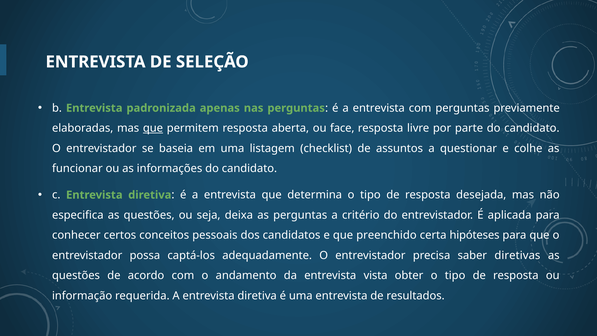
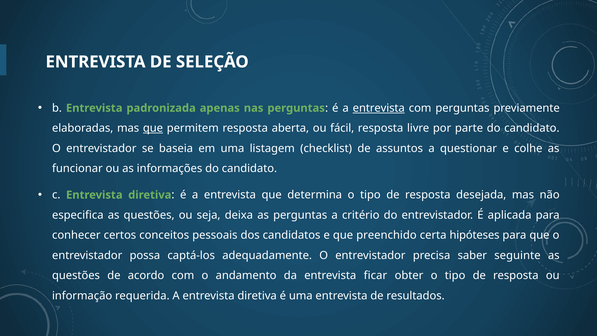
entrevista at (379, 108) underline: none -> present
face: face -> fácil
diretivas: diretivas -> seguinte
vista: vista -> ficar
